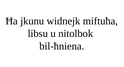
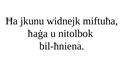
libsu: libsu -> ħaġa
